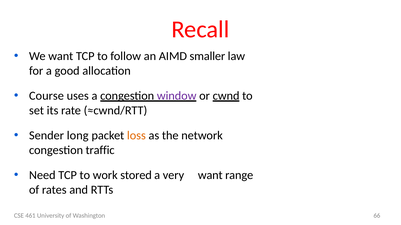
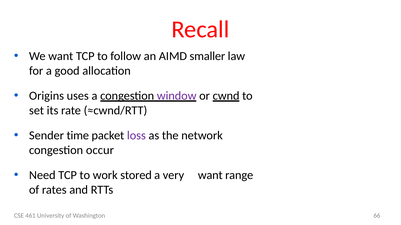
Course: Course -> Origins
long: long -> time
loss colour: orange -> purple
traffic: traffic -> occur
